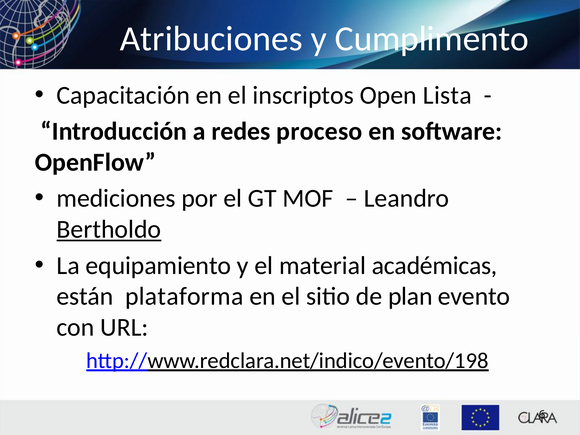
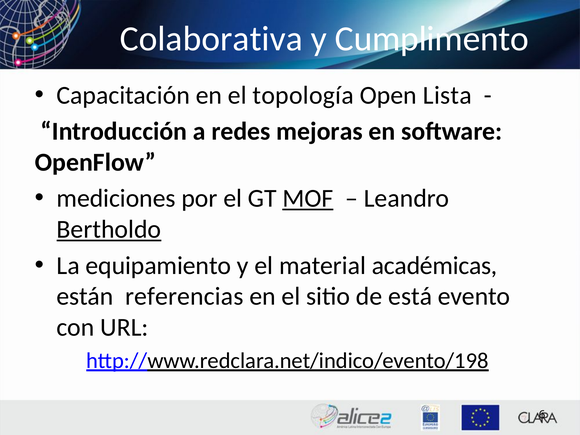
Atribuciones: Atribuciones -> Colaborativa
inscriptos: inscriptos -> topología
proceso: proceso -> mejoras
MOF underline: none -> present
plataforma: plataforma -> referencias
plan: plan -> está
